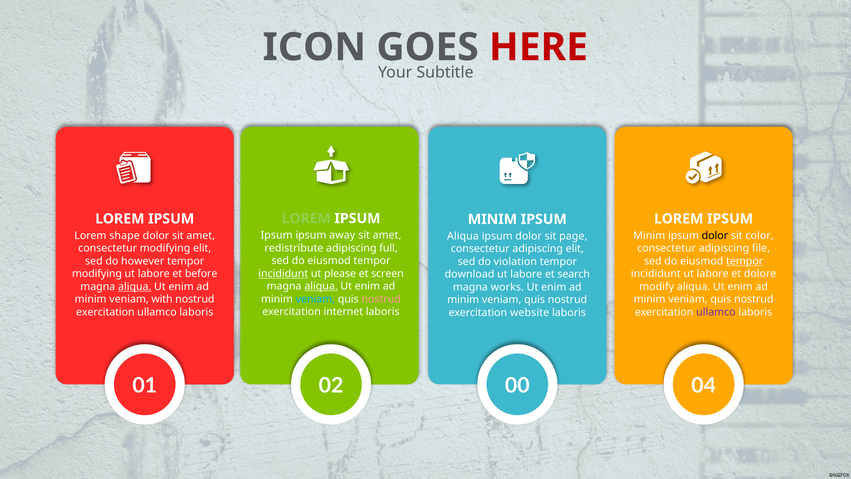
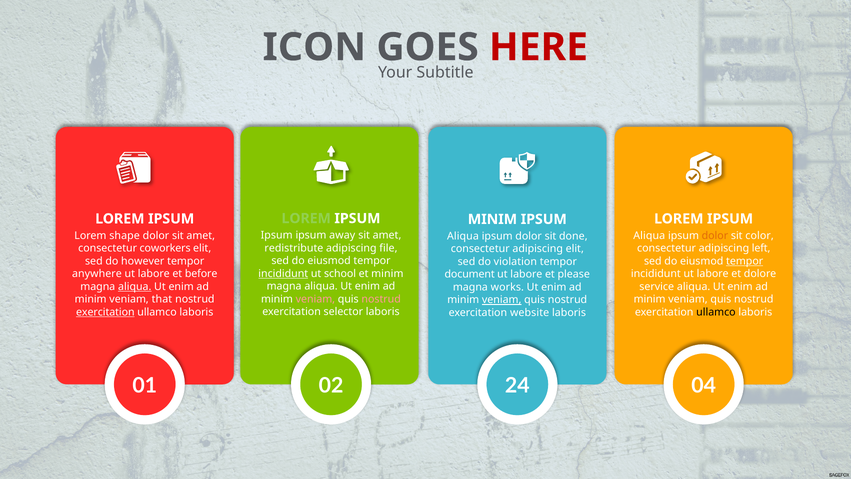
Minim at (649, 235): Minim -> Aliqua
dolor at (715, 235) colour: black -> orange
page: page -> done
full: full -> file
consectetur modifying: modifying -> coworkers
file: file -> left
please: please -> school
et screen: screen -> minim
modifying at (97, 274): modifying -> anywhere
download: download -> document
search: search -> please
aliqua at (321, 286) underline: present -> none
modify: modify -> service
veniam at (315, 299) colour: light blue -> pink
with: with -> that
veniam at (502, 300) underline: none -> present
internet: internet -> selector
exercitation at (105, 312) underline: none -> present
ullamco at (716, 312) colour: purple -> black
00: 00 -> 24
